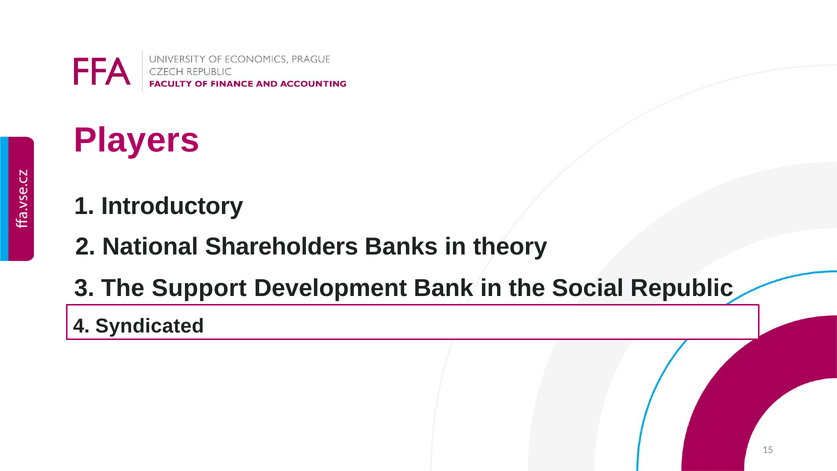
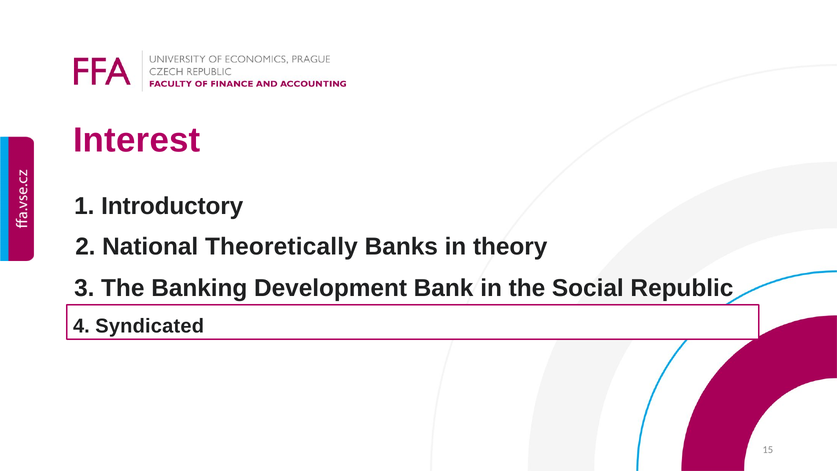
Players: Players -> Interest
Shareholders: Shareholders -> Theoretically
Support: Support -> Banking
